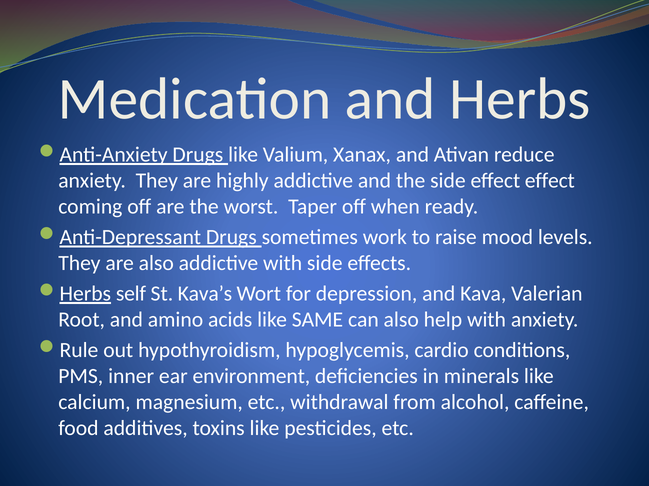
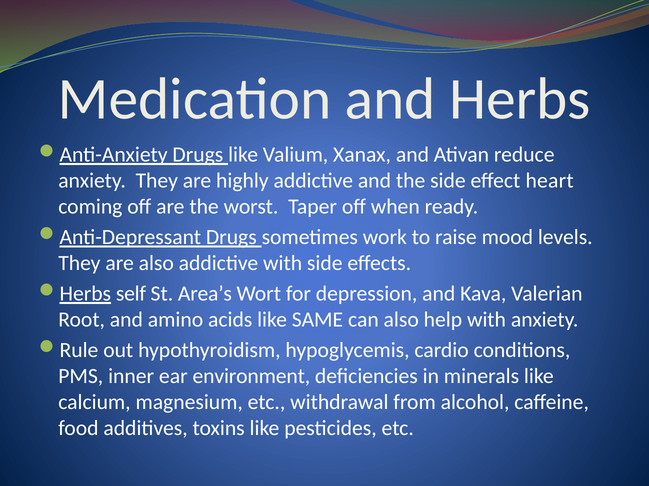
effect effect: effect -> heart
Kava’s: Kava’s -> Area’s
